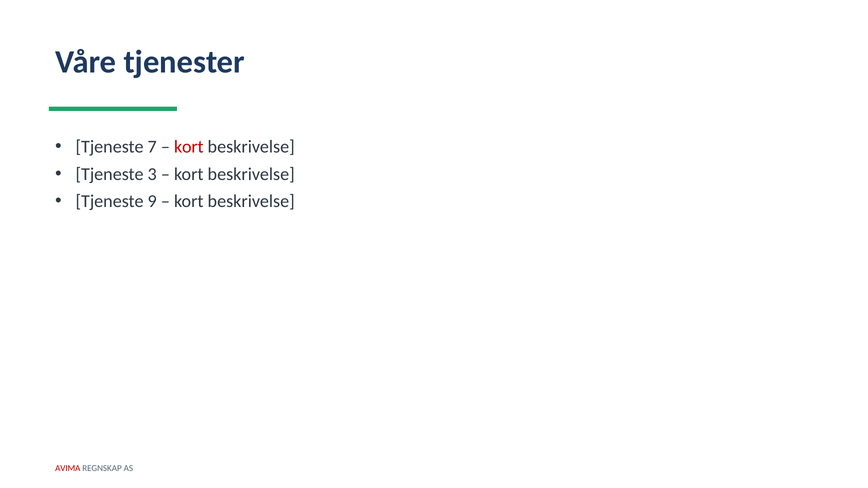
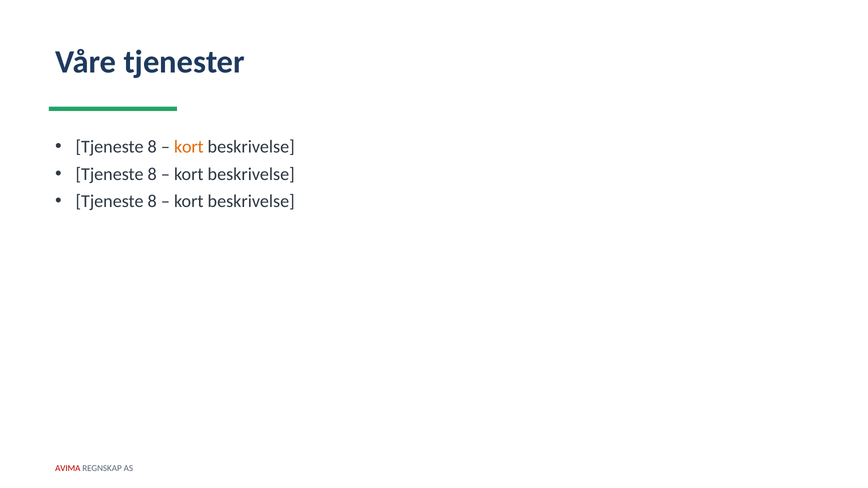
7 at (152, 147): 7 -> 8
kort at (189, 147) colour: red -> orange
3 at (152, 174): 3 -> 8
9 at (152, 201): 9 -> 8
